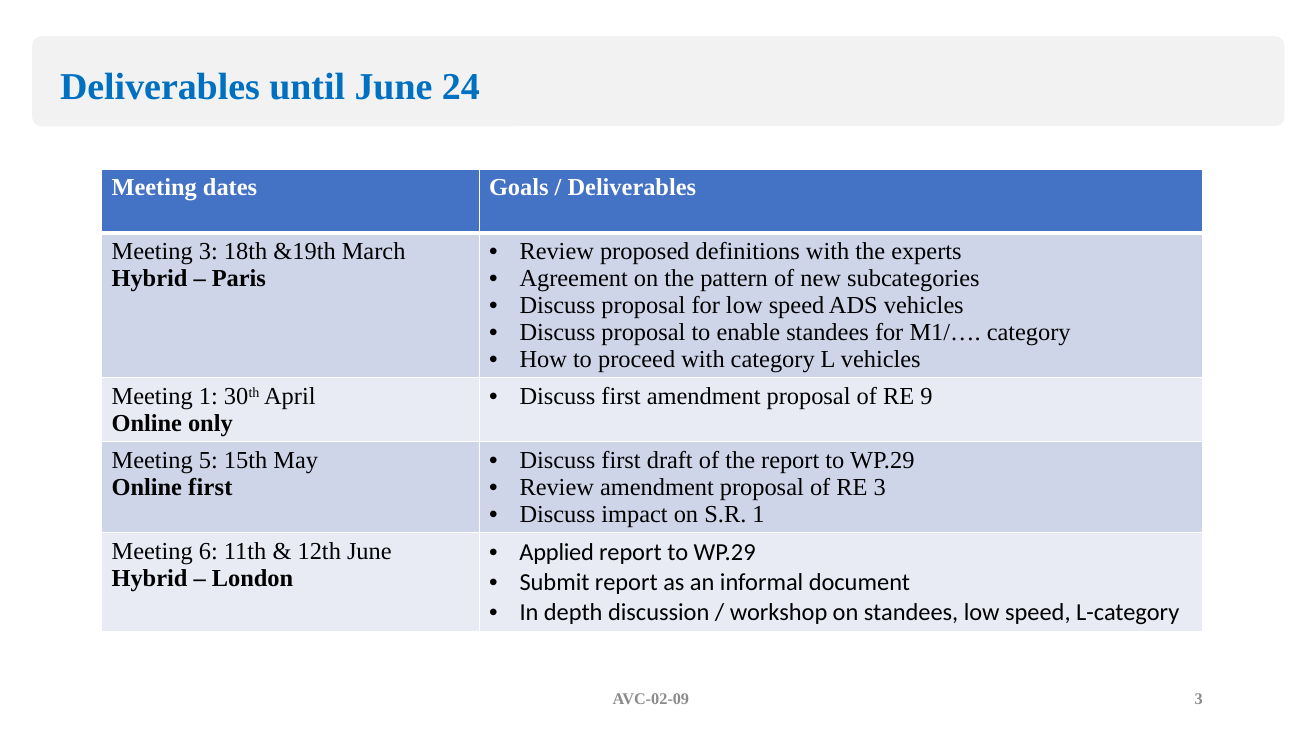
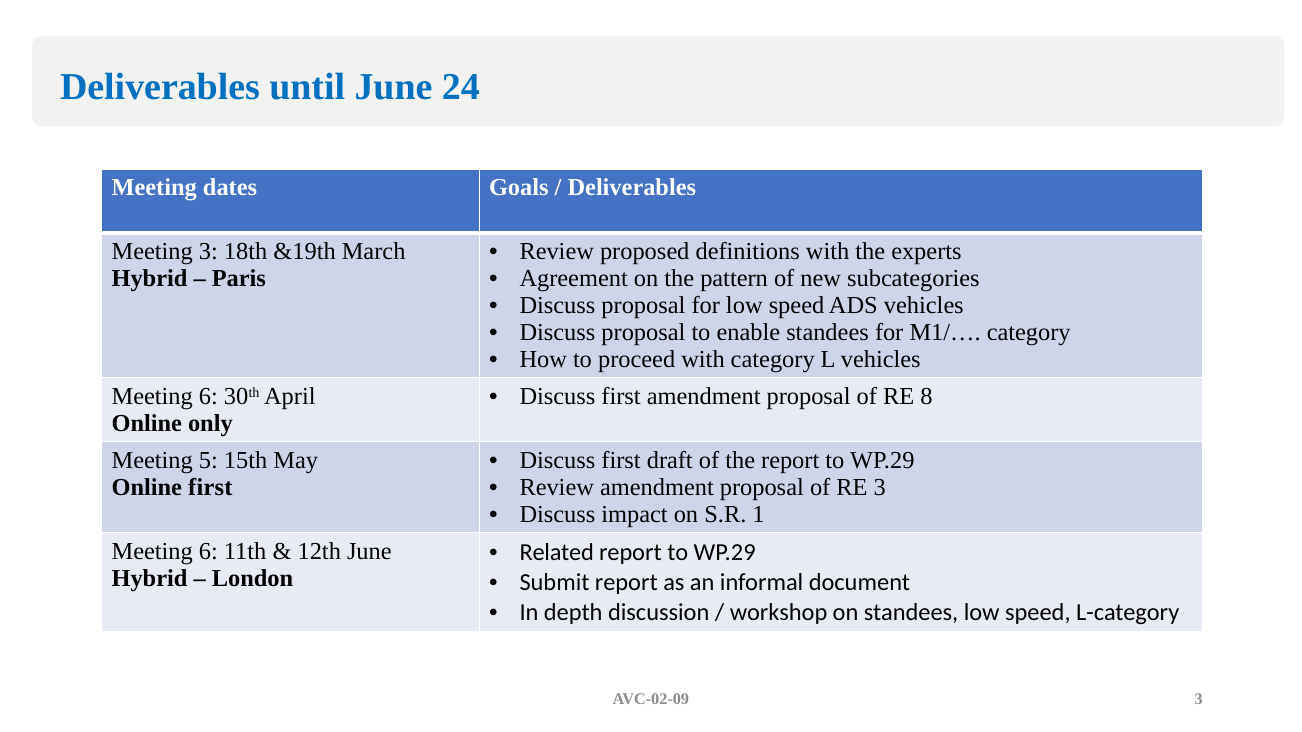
1 at (208, 396): 1 -> 6
9: 9 -> 8
Applied: Applied -> Related
